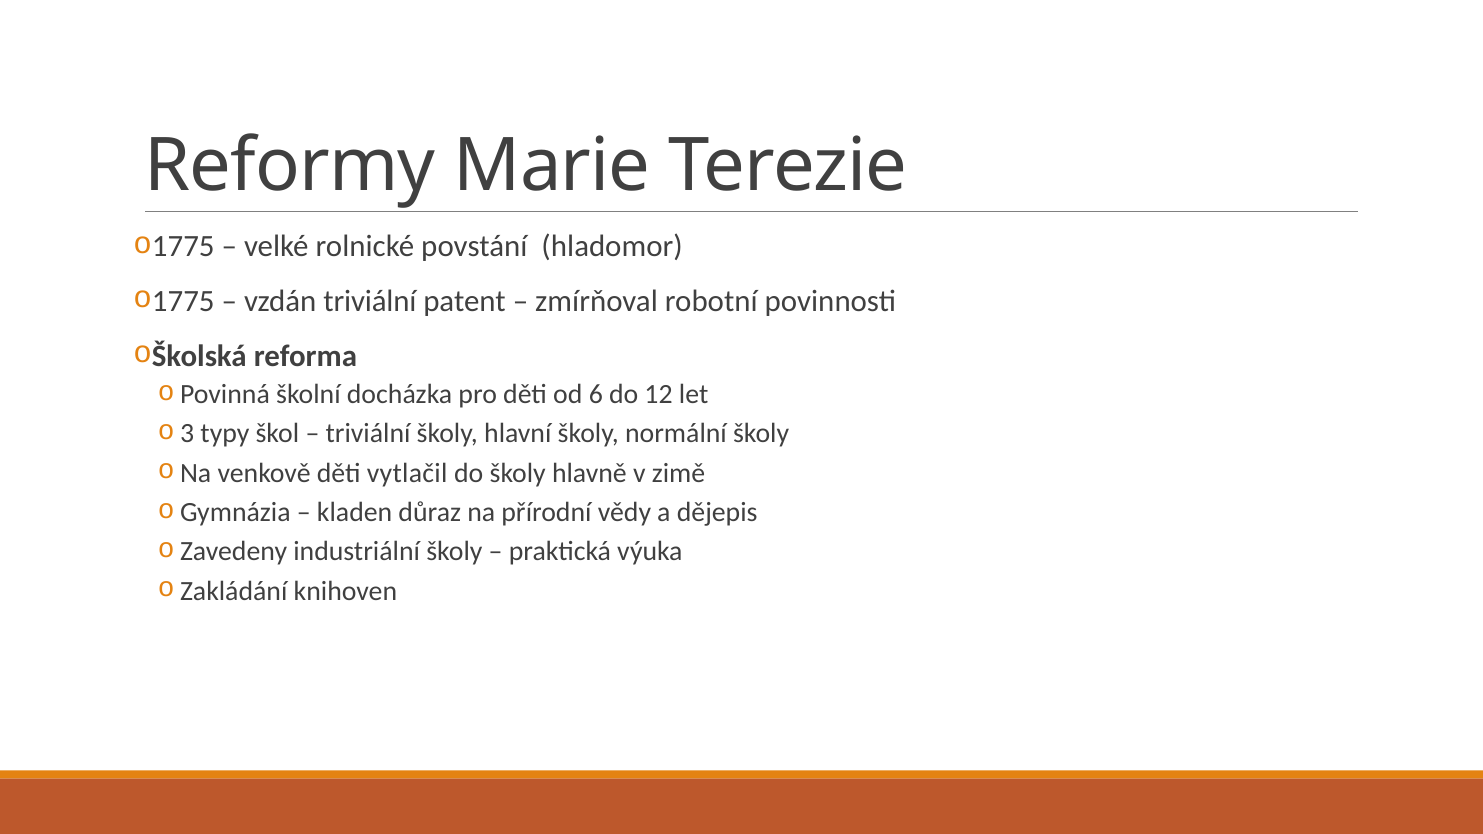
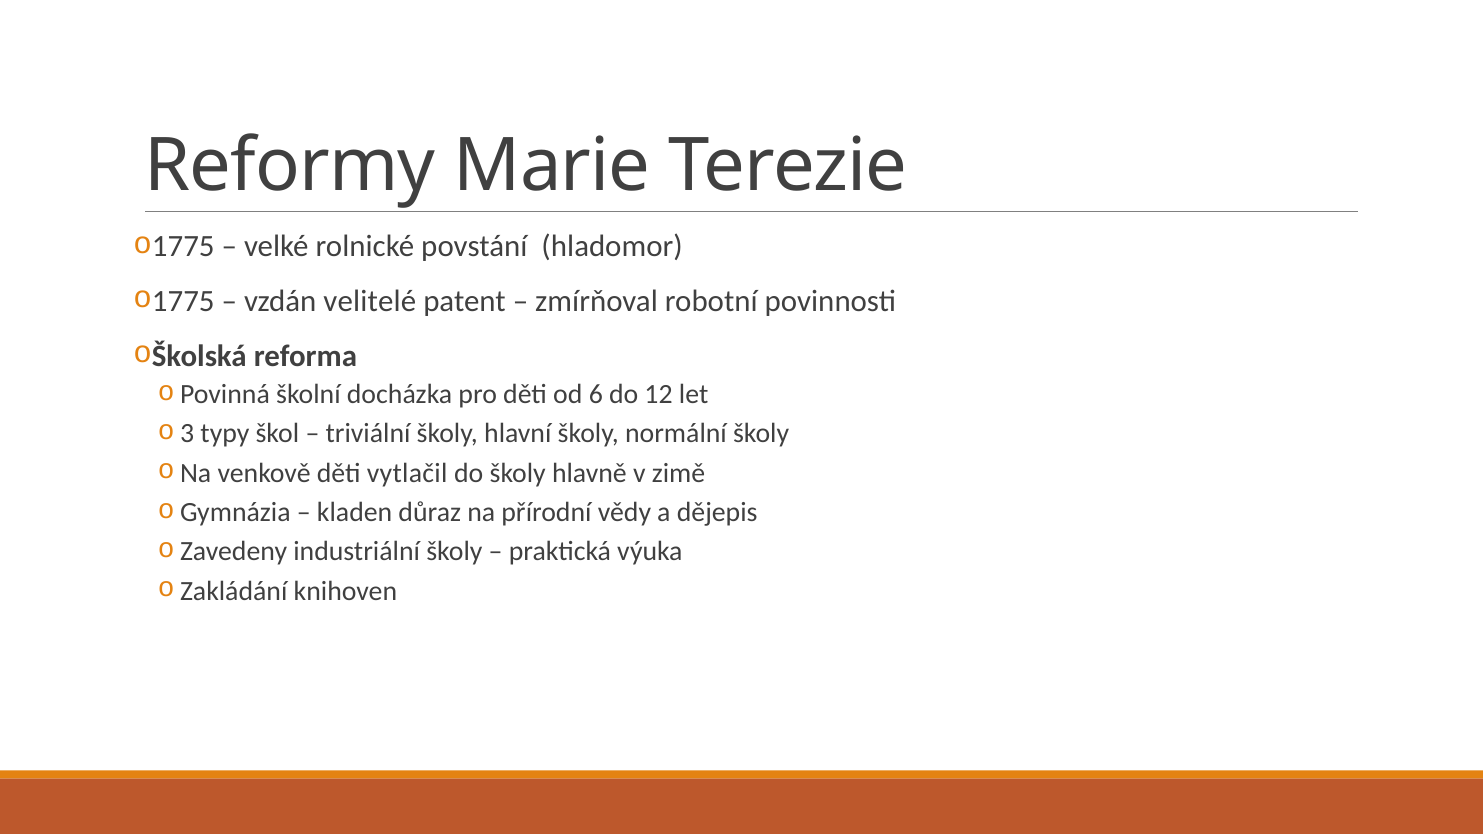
vzdán triviální: triviální -> velitelé
